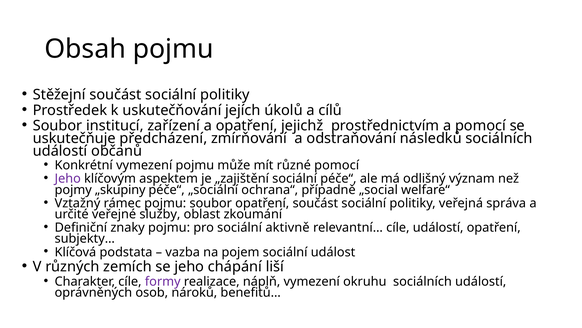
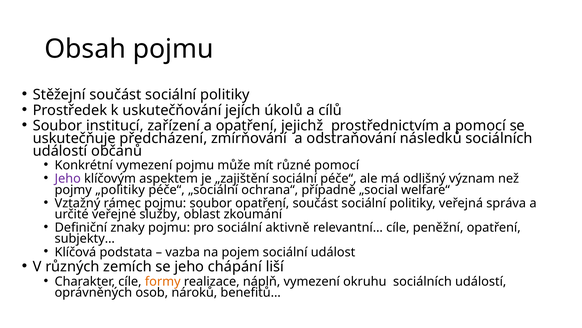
„skupiny: „skupiny -> „politiky
cíle událostí: událostí -> peněžní
formy colour: purple -> orange
